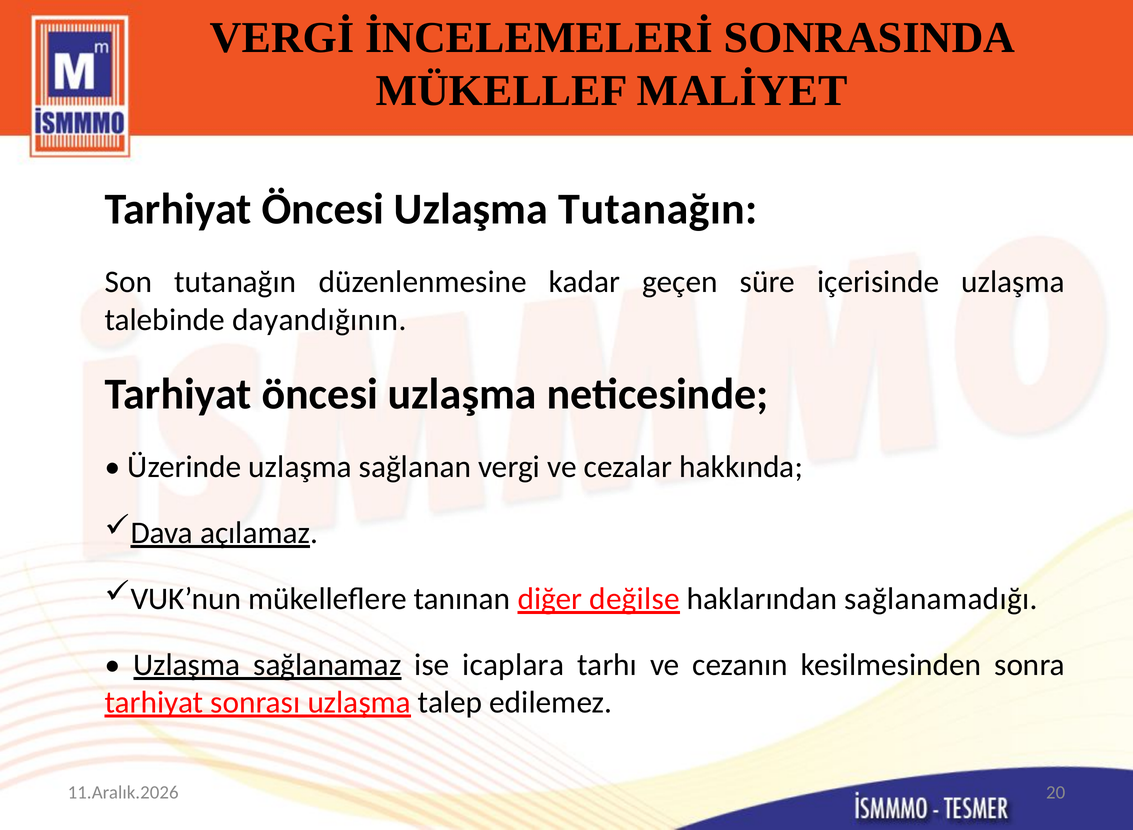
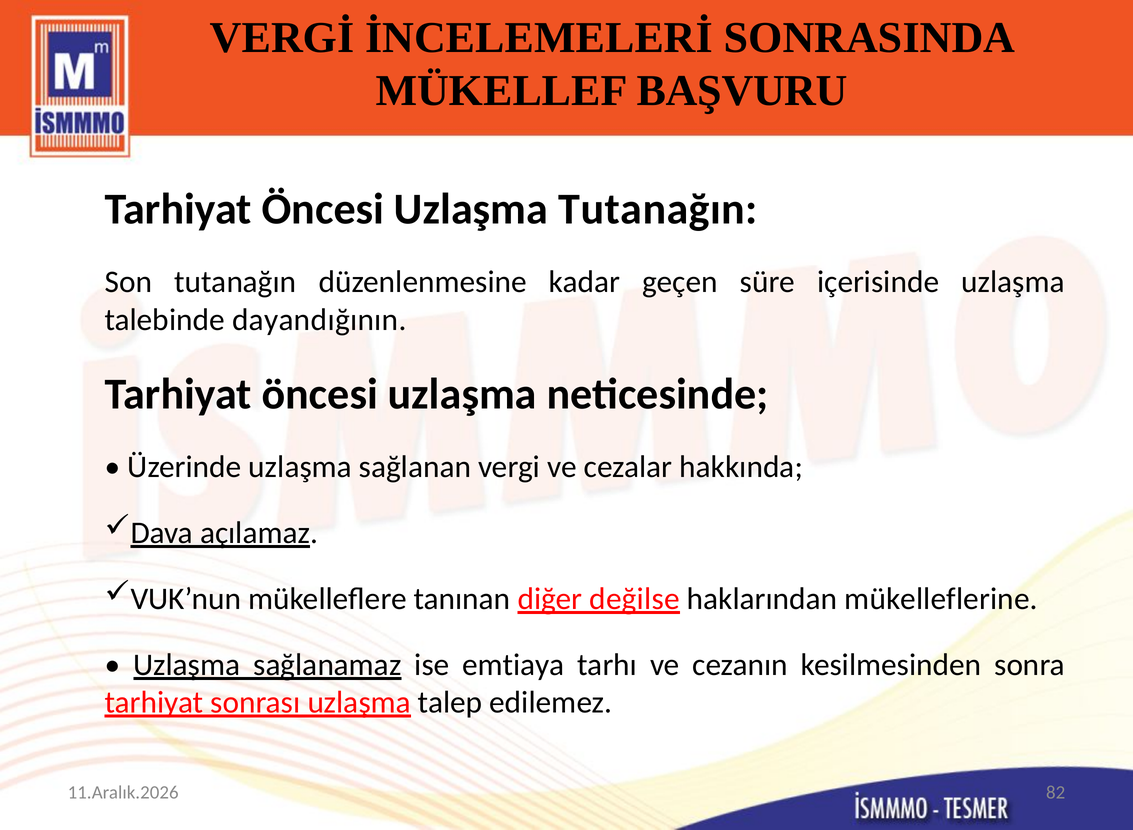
MALİYET: MALİYET -> BAŞVURU
sağlanamadığı: sağlanamadığı -> mükelleflerine
icaplara: icaplara -> emtiaya
20: 20 -> 82
